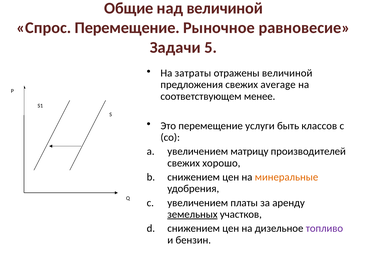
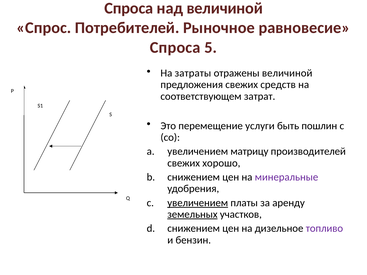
Общие at (129, 8): Общие -> Спроса
Спрос Перемещение: Перемещение -> Потребителей
Задачи at (175, 47): Задачи -> Спроса
average: average -> средств
менее: менее -> затрат
классов: классов -> пошлин
минеральные colour: orange -> purple
увеличением at (198, 203) underline: none -> present
